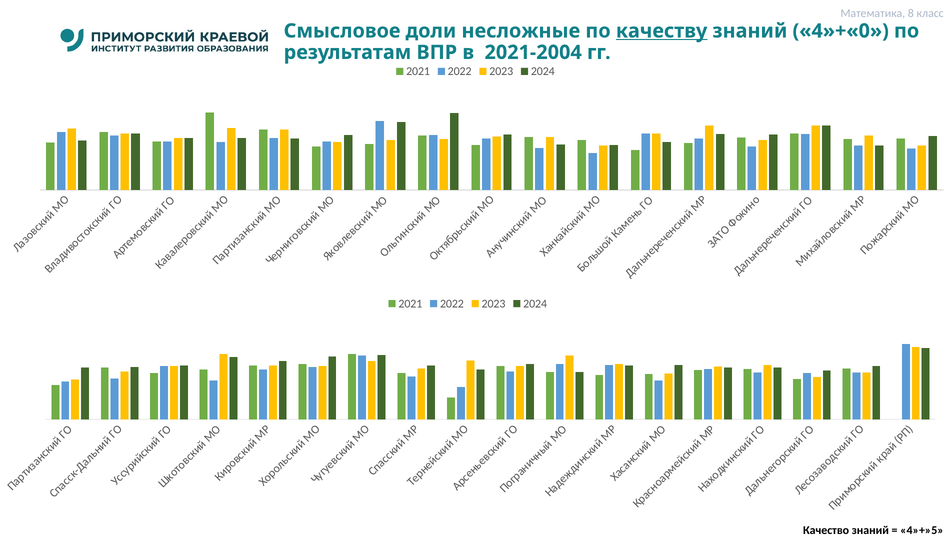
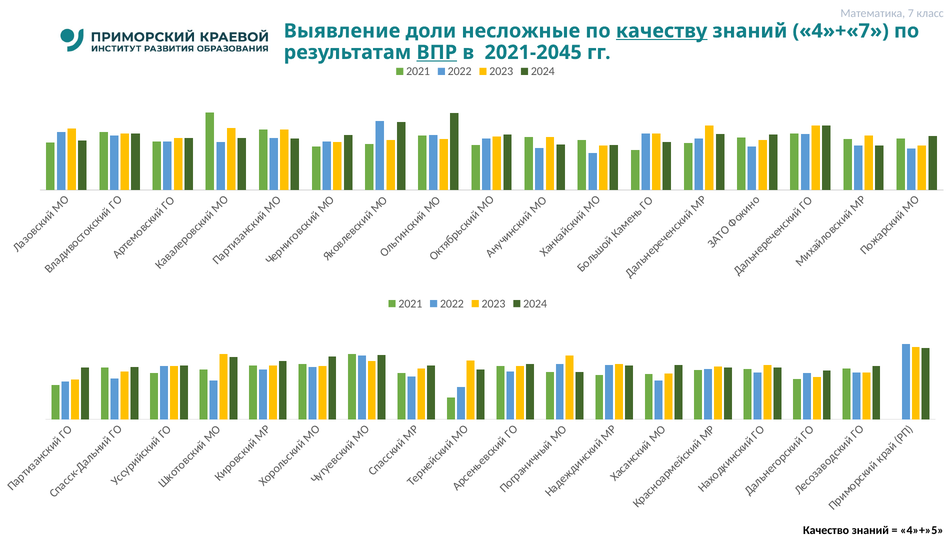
8: 8 -> 7
Смысловое: Смысловое -> Выявление
4»+«0: 4»+«0 -> 4»+«7
ВПР underline: none -> present
2021-2004: 2021-2004 -> 2021-2045
